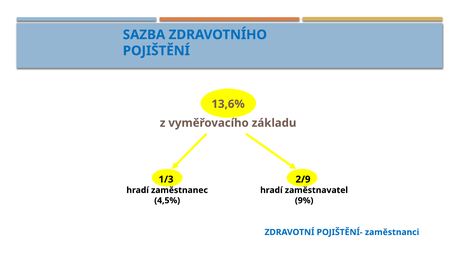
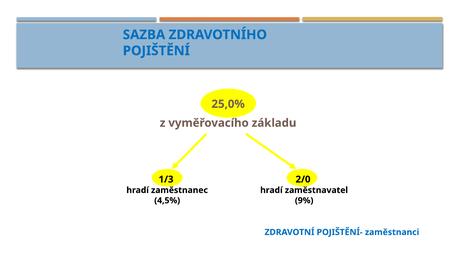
13,6%: 13,6% -> 25,0%
2/9: 2/9 -> 2/0
